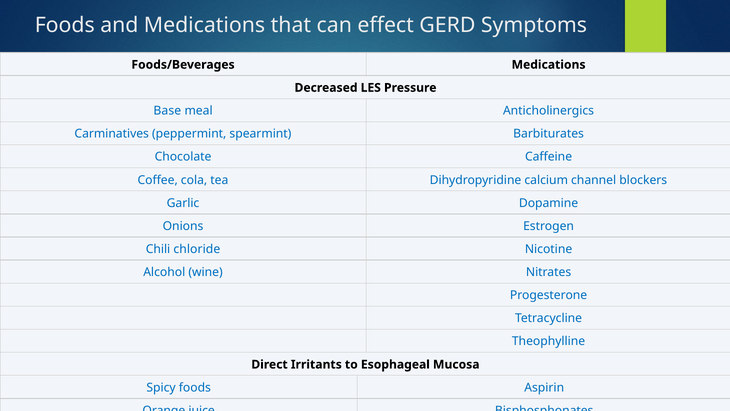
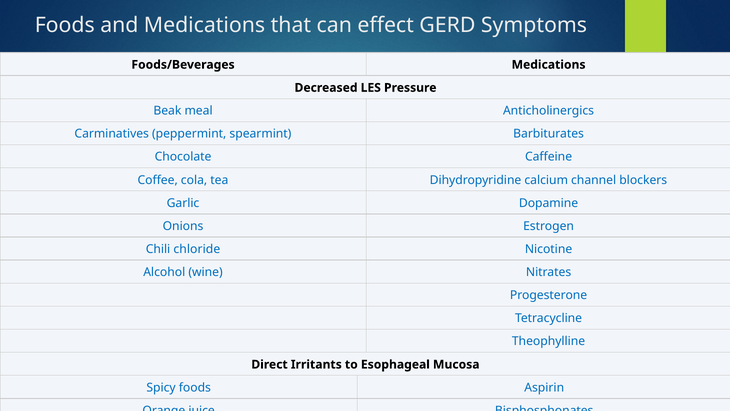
Base: Base -> Beak
